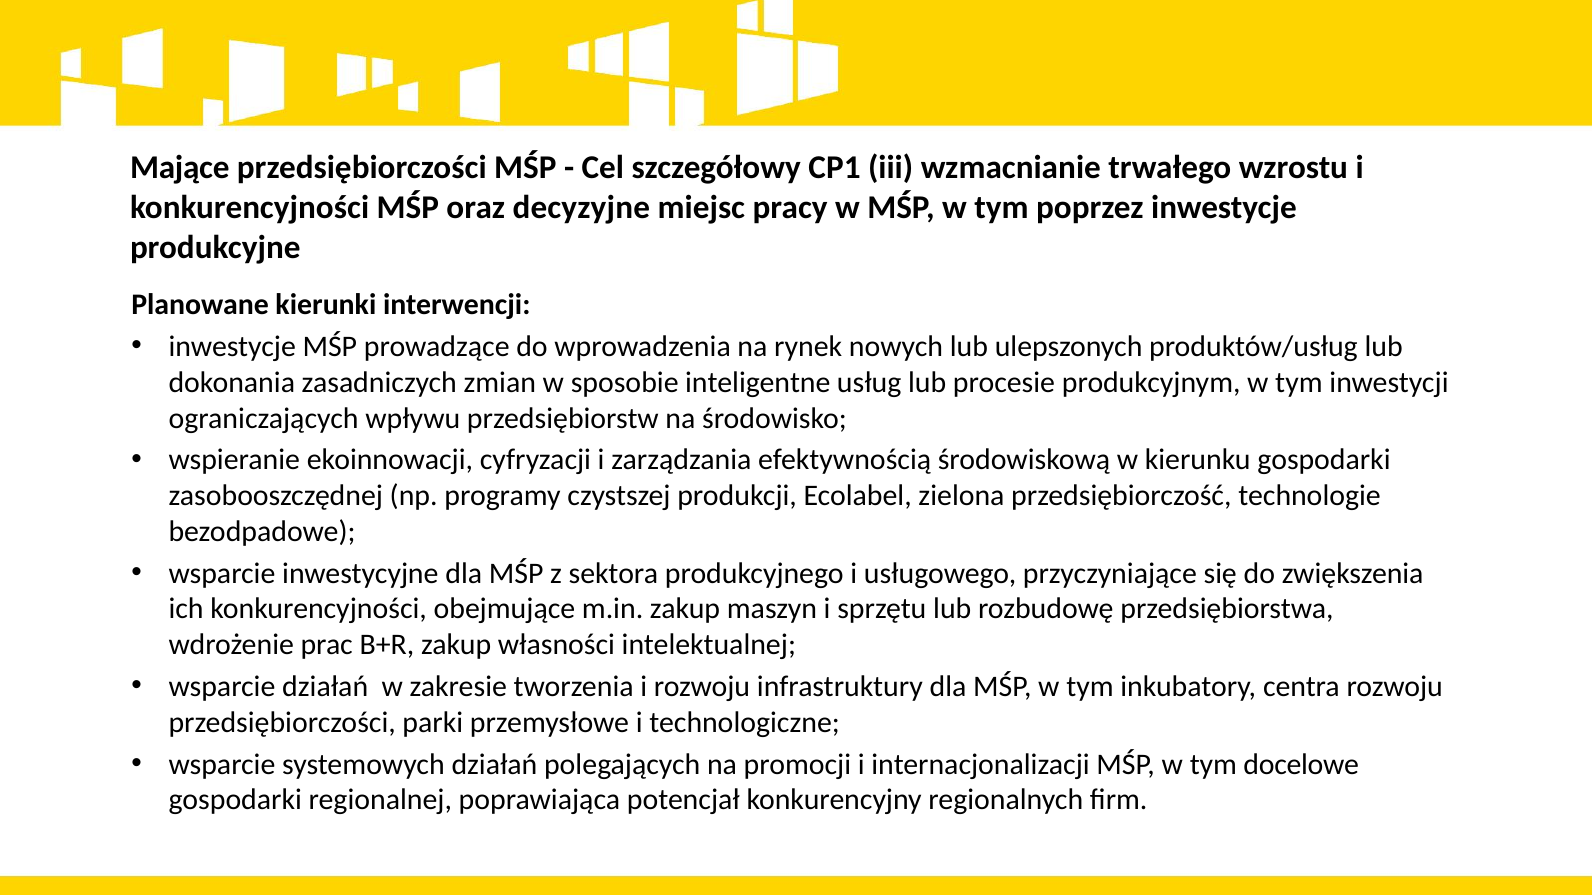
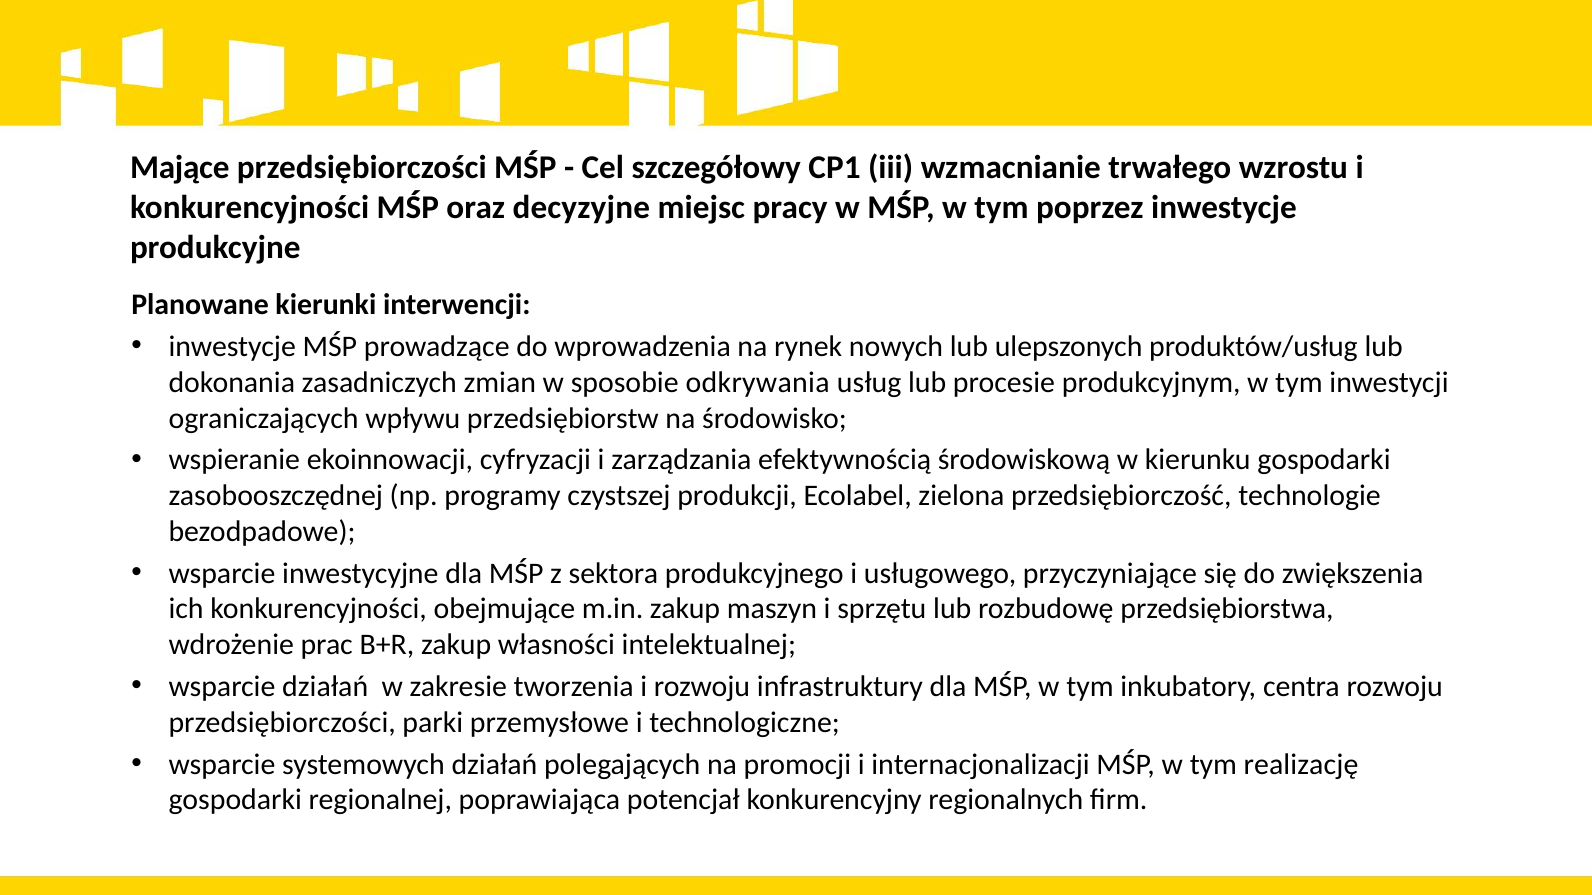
inteligentne: inteligentne -> odkrywania
docelowe: docelowe -> realizację
